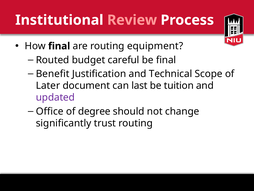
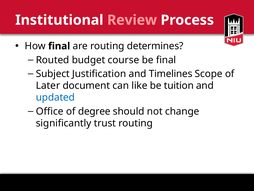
equipment: equipment -> determines
careful: careful -> course
Benefit: Benefit -> Subject
Technical: Technical -> Timelines
last: last -> like
updated colour: purple -> blue
